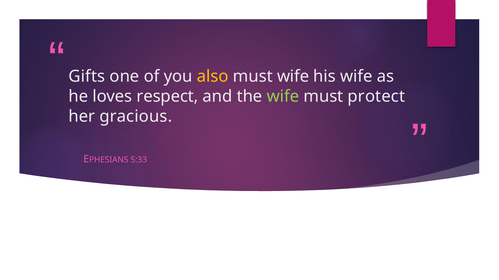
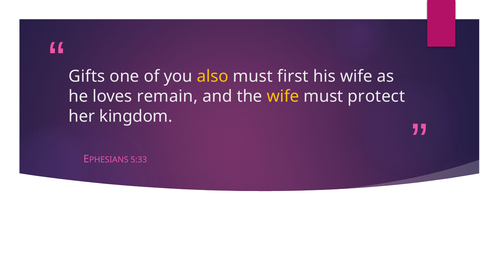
must wife: wife -> first
respect: respect -> remain
wife at (283, 97) colour: light green -> yellow
gracious: gracious -> kingdom
